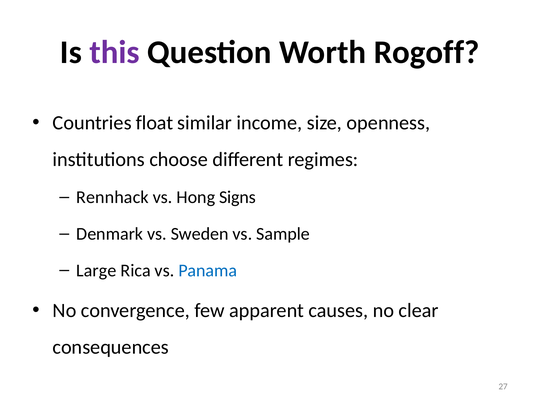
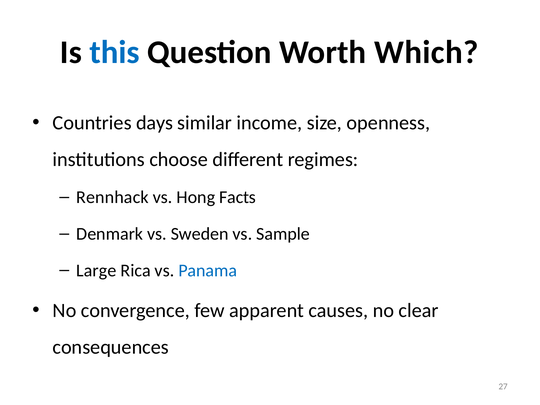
this colour: purple -> blue
Rogoff: Rogoff -> Which
float: float -> days
Signs: Signs -> Facts
